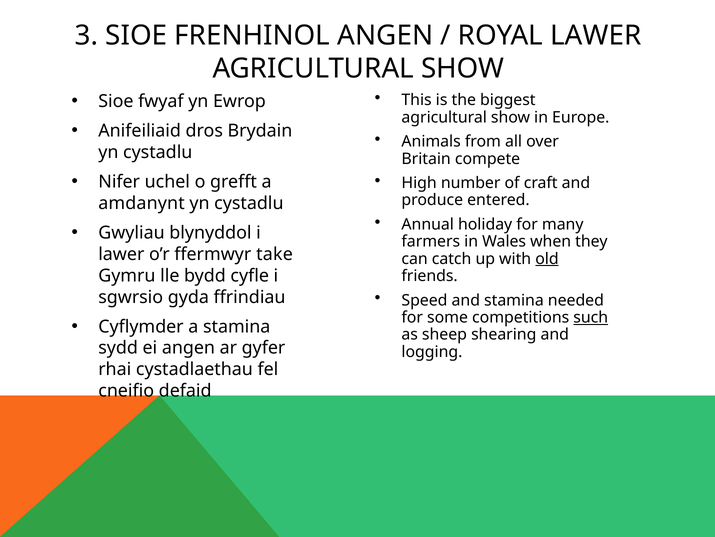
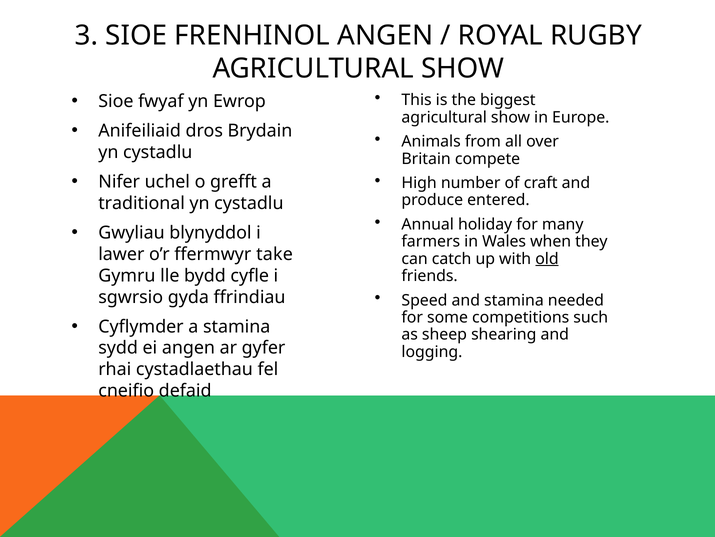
ROYAL LAWER: LAWER -> RUGBY
amdanynt: amdanynt -> traditional
such underline: present -> none
